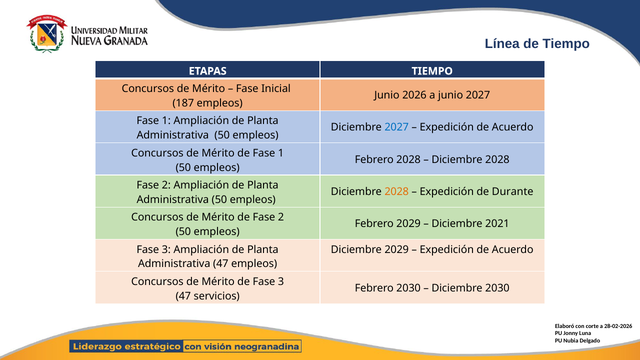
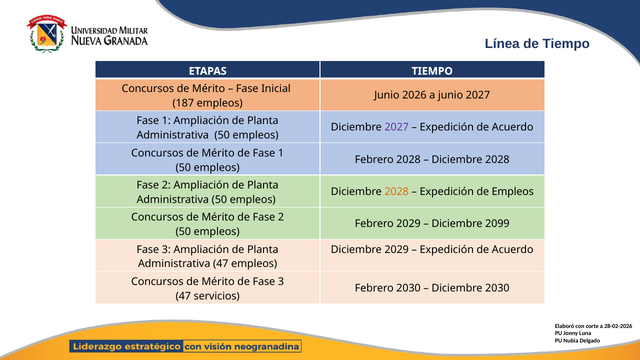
2027 at (397, 127) colour: blue -> purple
de Durante: Durante -> Empleos
2021: 2021 -> 2099
